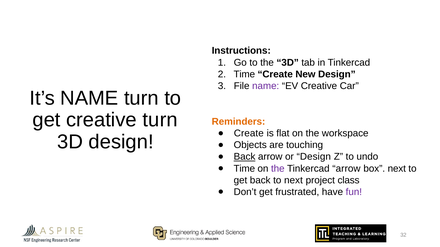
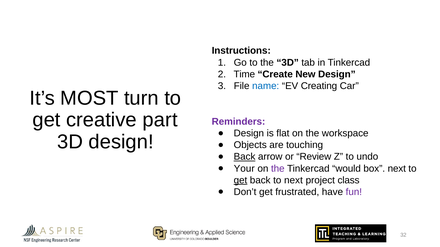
name at (266, 86) colour: purple -> blue
EV Creative: Creative -> Creating
It’s NAME: NAME -> MOST
creative turn: turn -> part
Reminders colour: orange -> purple
Create at (249, 134): Create -> Design
or Design: Design -> Review
Time at (244, 169): Time -> Your
Tinkercad arrow: arrow -> would
get at (240, 181) underline: none -> present
